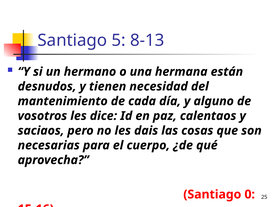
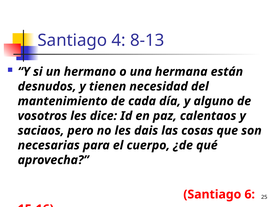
5: 5 -> 4
0: 0 -> 6
